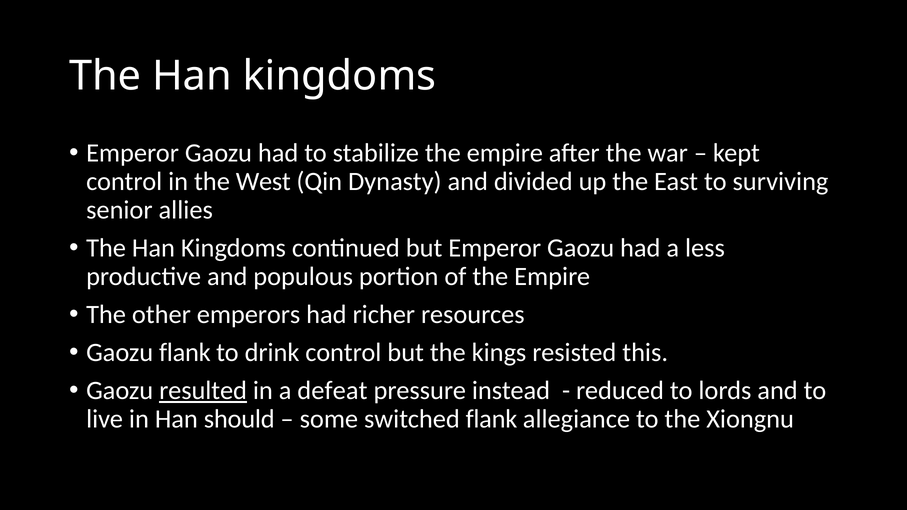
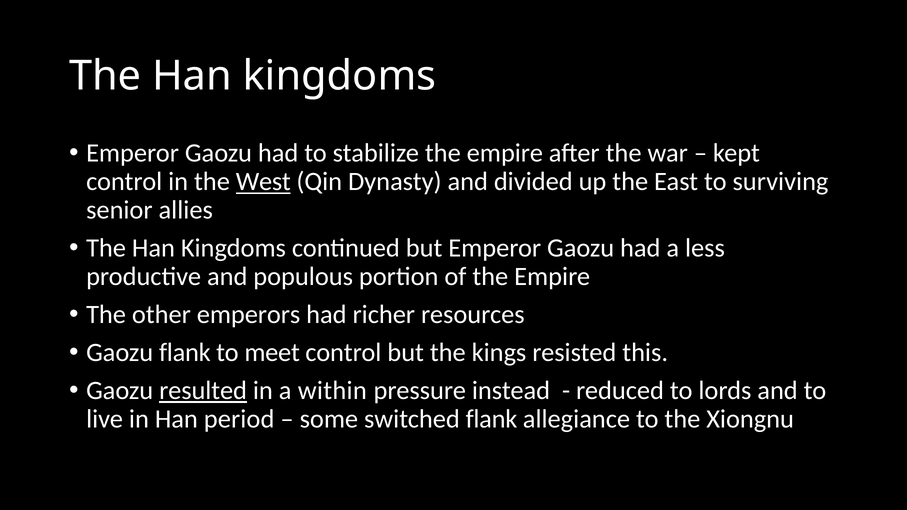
West underline: none -> present
drink: drink -> meet
defeat: defeat -> within
should: should -> period
